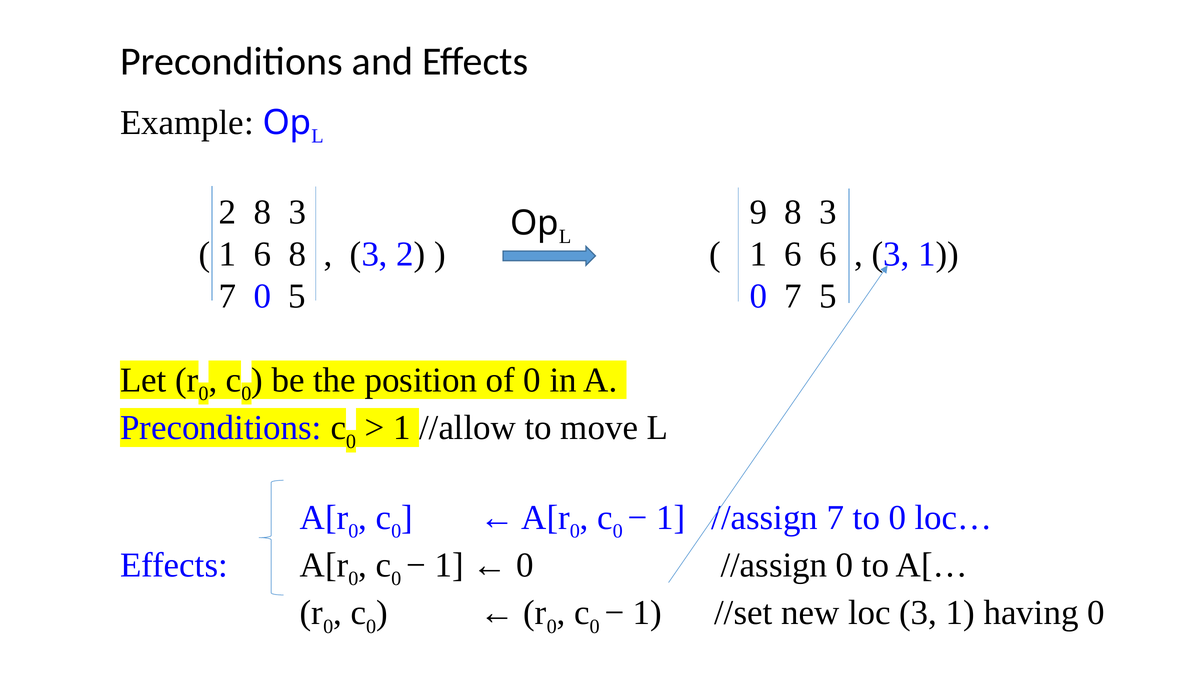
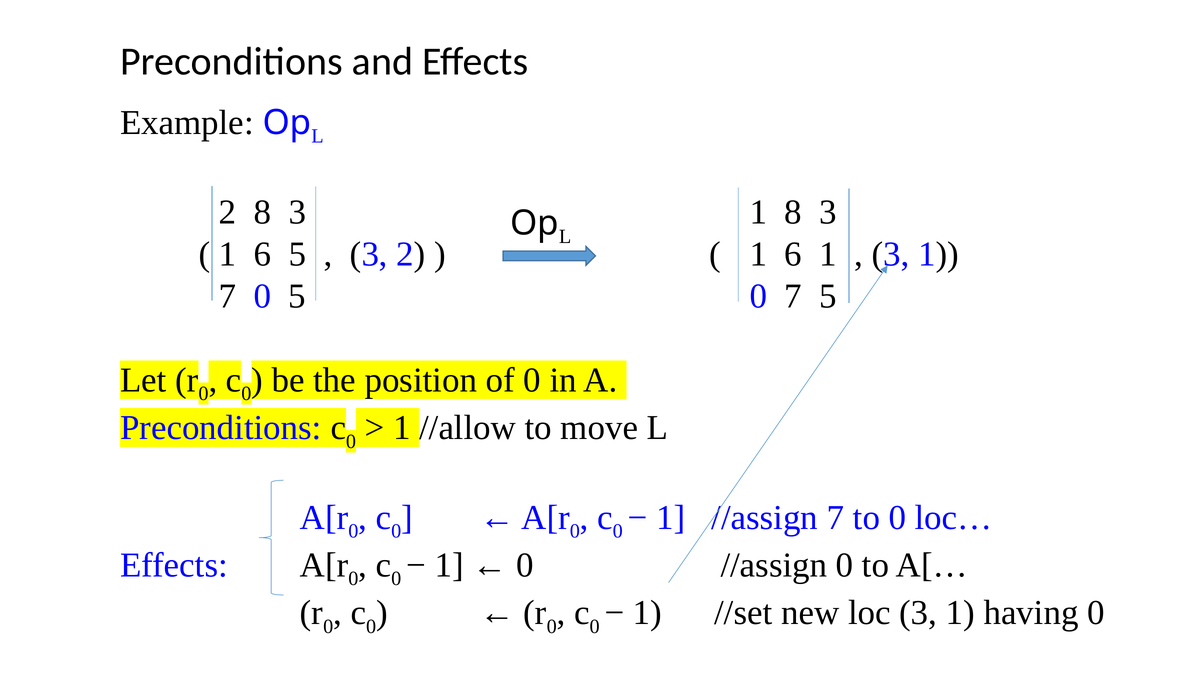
8 3 9: 9 -> 1
6 8: 8 -> 5
6 6: 6 -> 1
